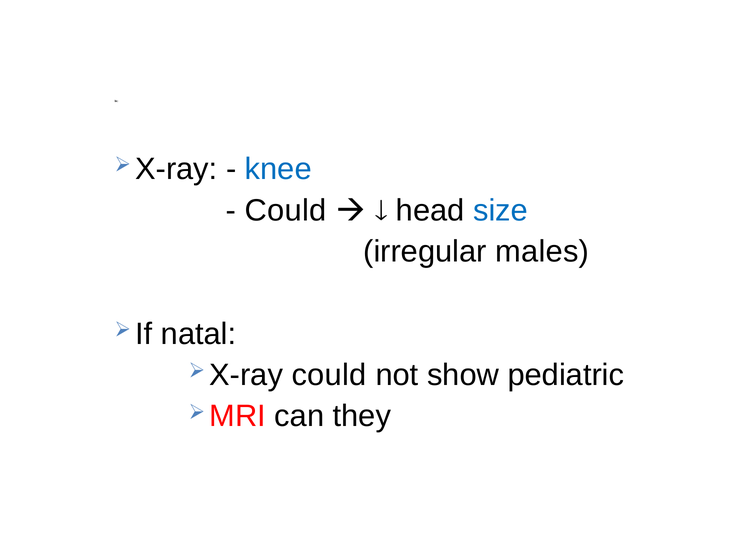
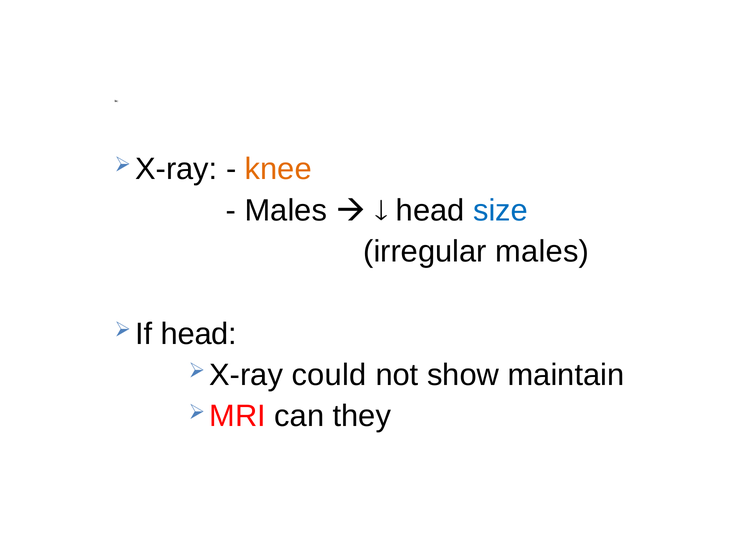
knee colour: blue -> orange
Could at (286, 210): Could -> Males
If natal: natal -> head
pediatric: pediatric -> maintain
